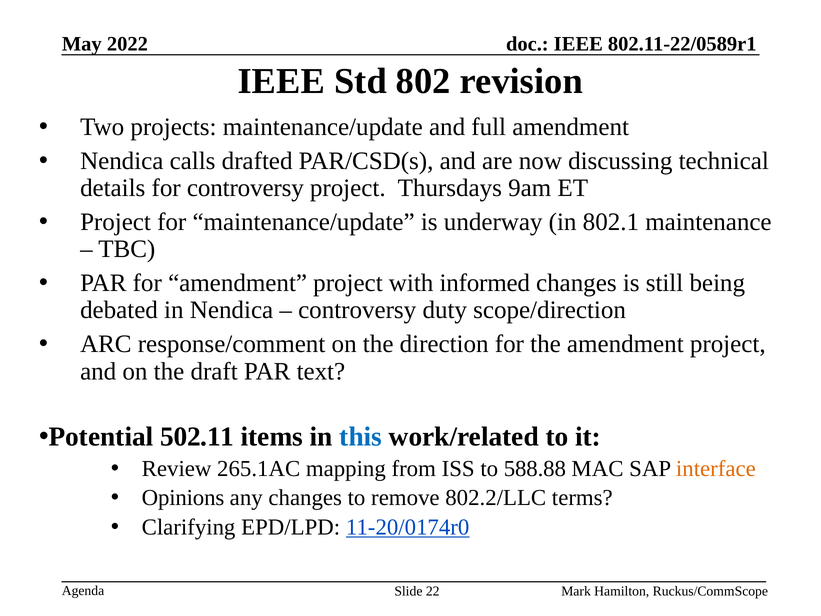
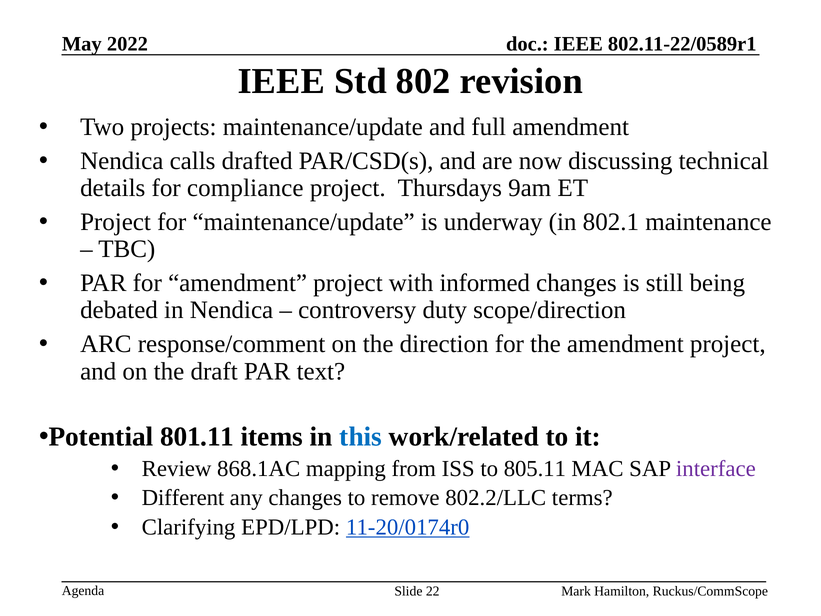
for controversy: controversy -> compliance
502.11: 502.11 -> 801.11
265.1AC: 265.1AC -> 868.1AC
588.88: 588.88 -> 805.11
interface colour: orange -> purple
Opinions: Opinions -> Different
